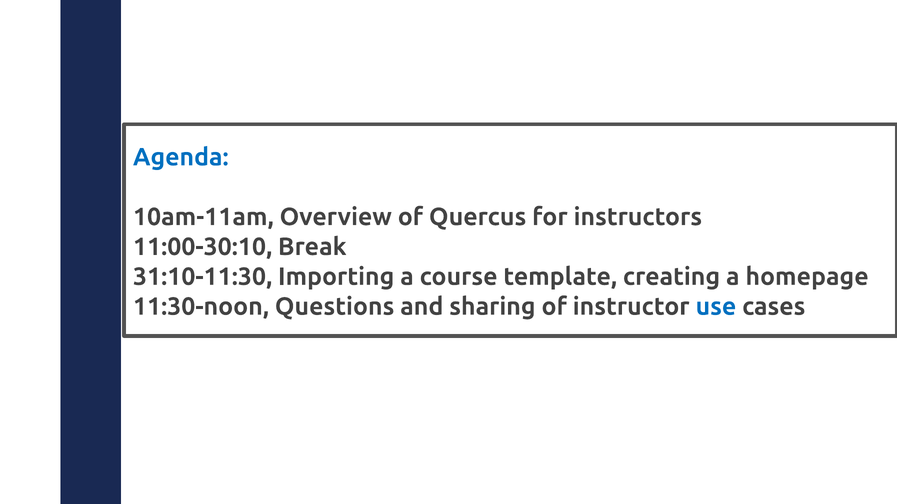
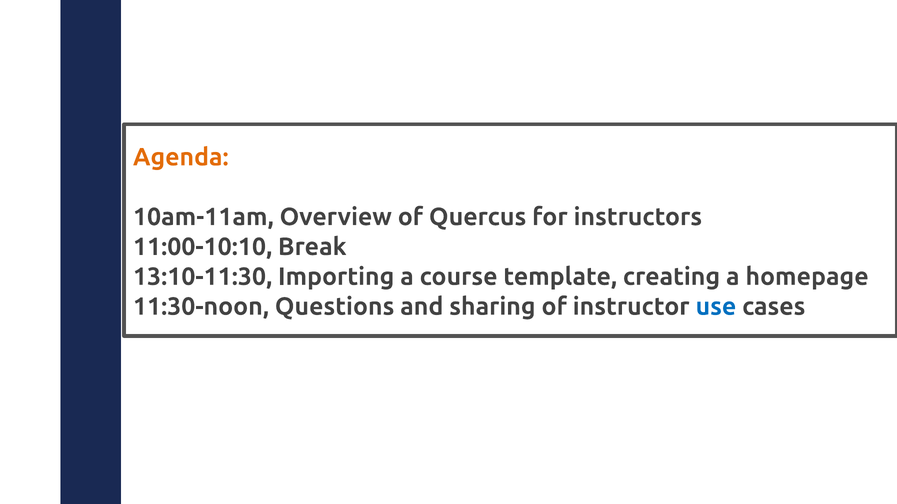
Agenda colour: blue -> orange
11:00-30:10: 11:00-30:10 -> 11:00-10:10
31:10-11:30: 31:10-11:30 -> 13:10-11:30
